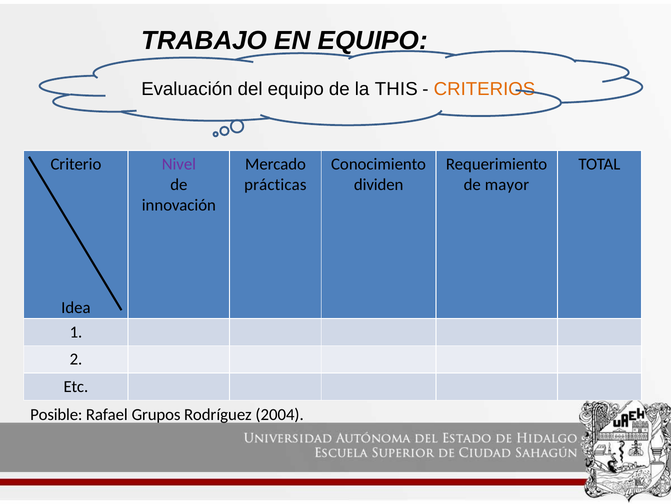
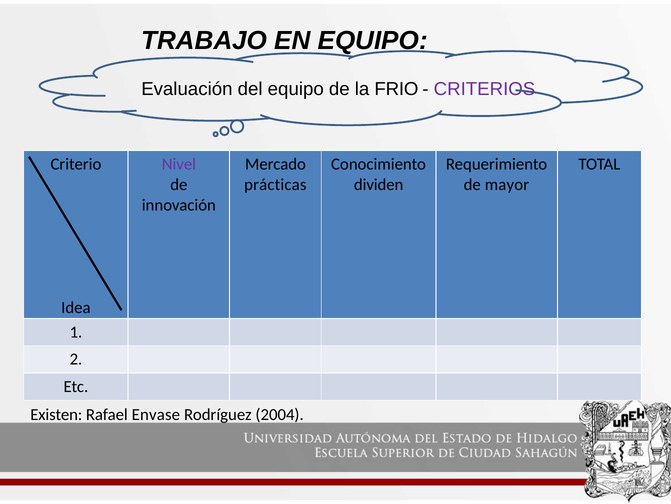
THIS: THIS -> FRIO
CRITERIOS colour: orange -> purple
Posible: Posible -> Existen
Grupos: Grupos -> Envase
